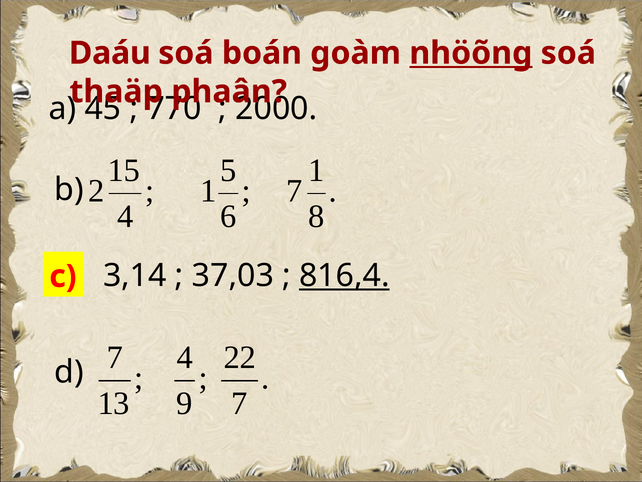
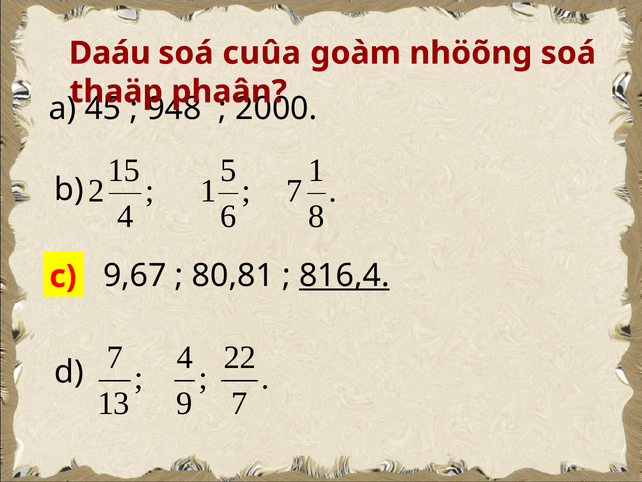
boán: boán -> cuûa
nhöõng underline: present -> none
770: 770 -> 948
3,14: 3,14 -> 9,67
37,03: 37,03 -> 80,81
